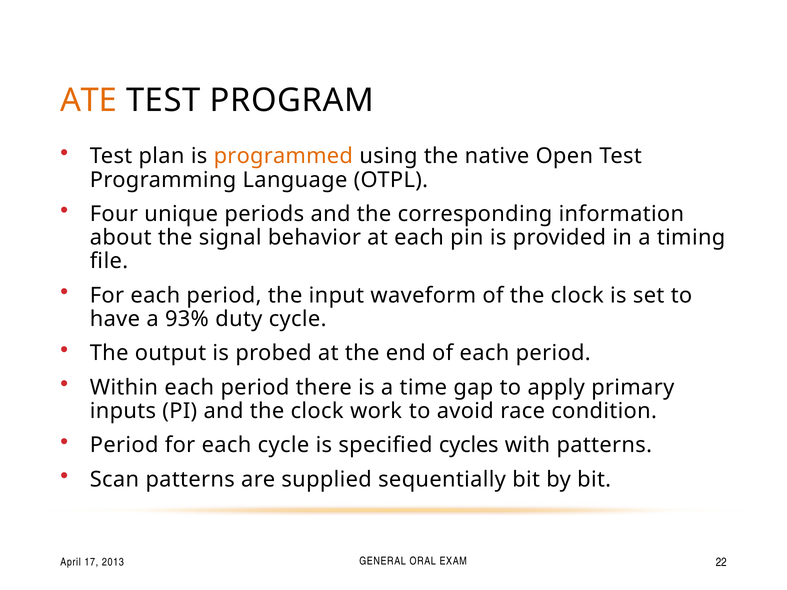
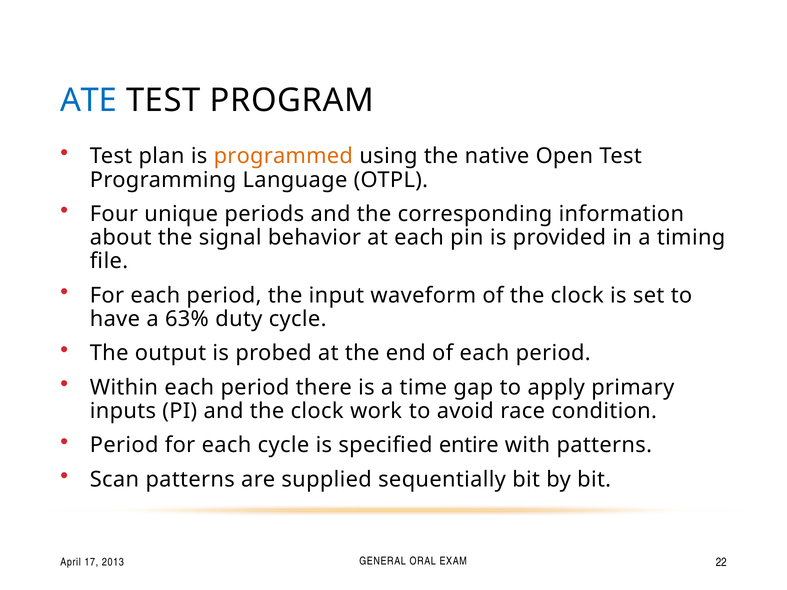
ATE colour: orange -> blue
93%: 93% -> 63%
cycles: cycles -> entire
